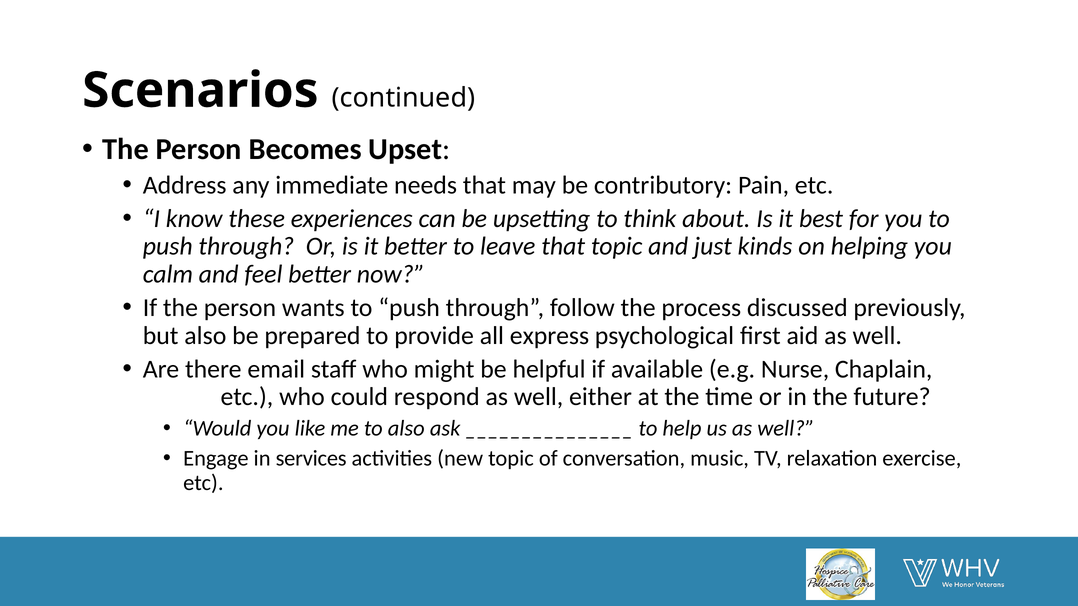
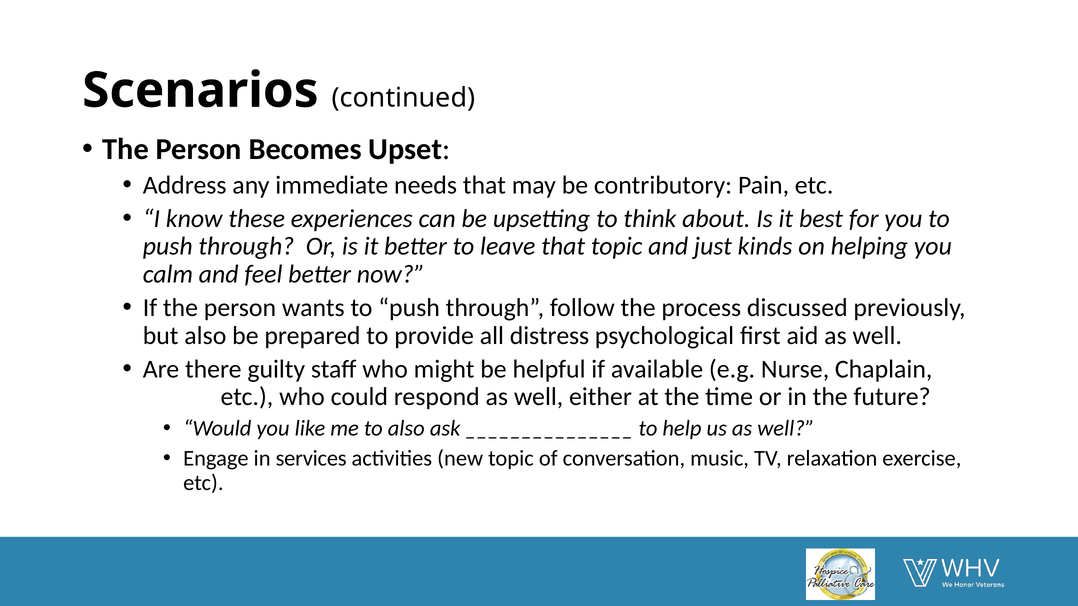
express: express -> distress
email: email -> guilty
